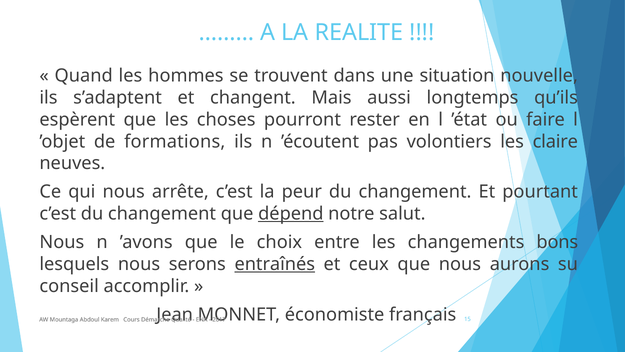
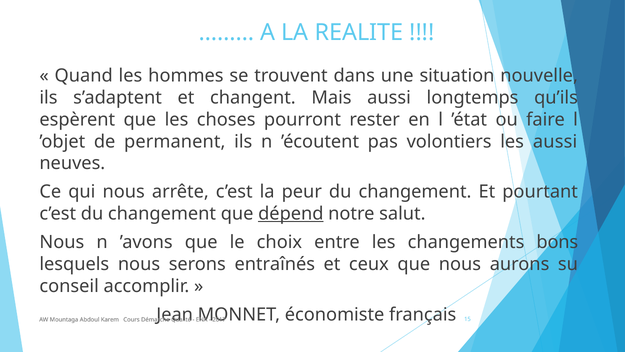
formations: formations -> permanent
les claire: claire -> aussi
entraînés underline: present -> none
